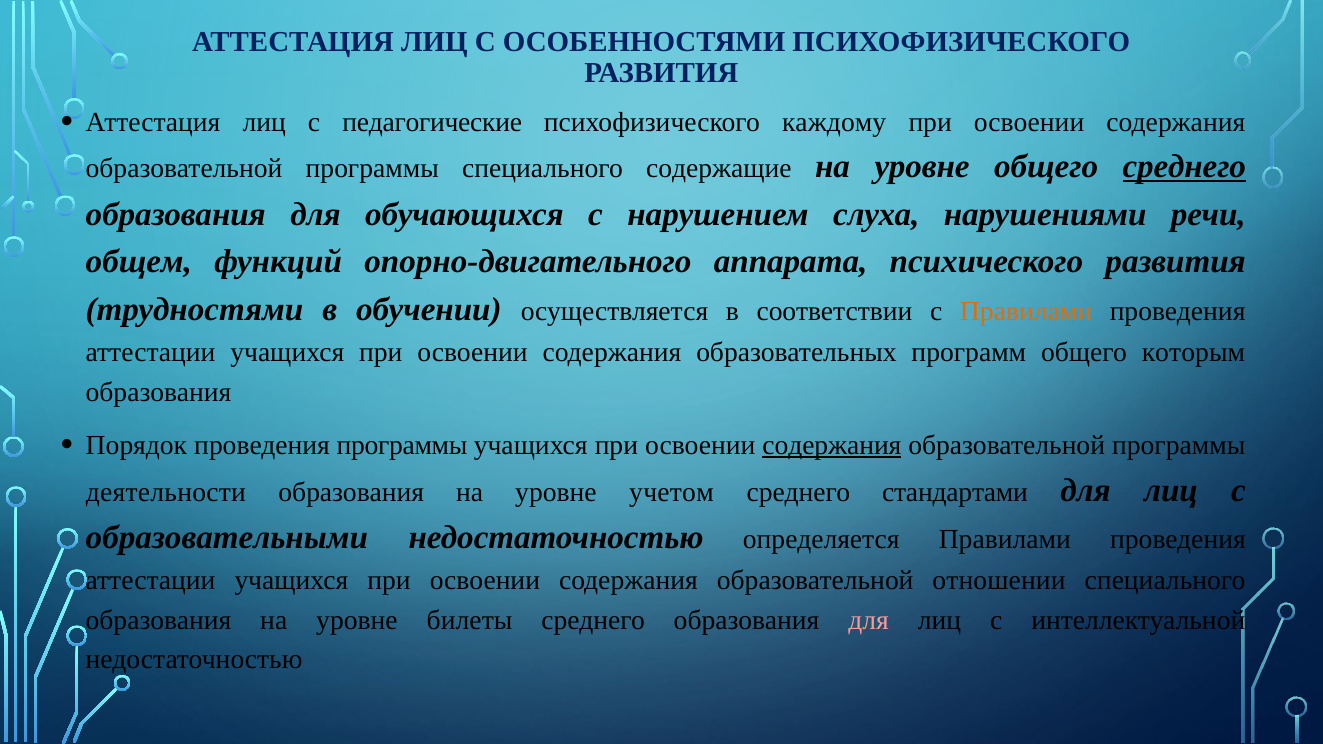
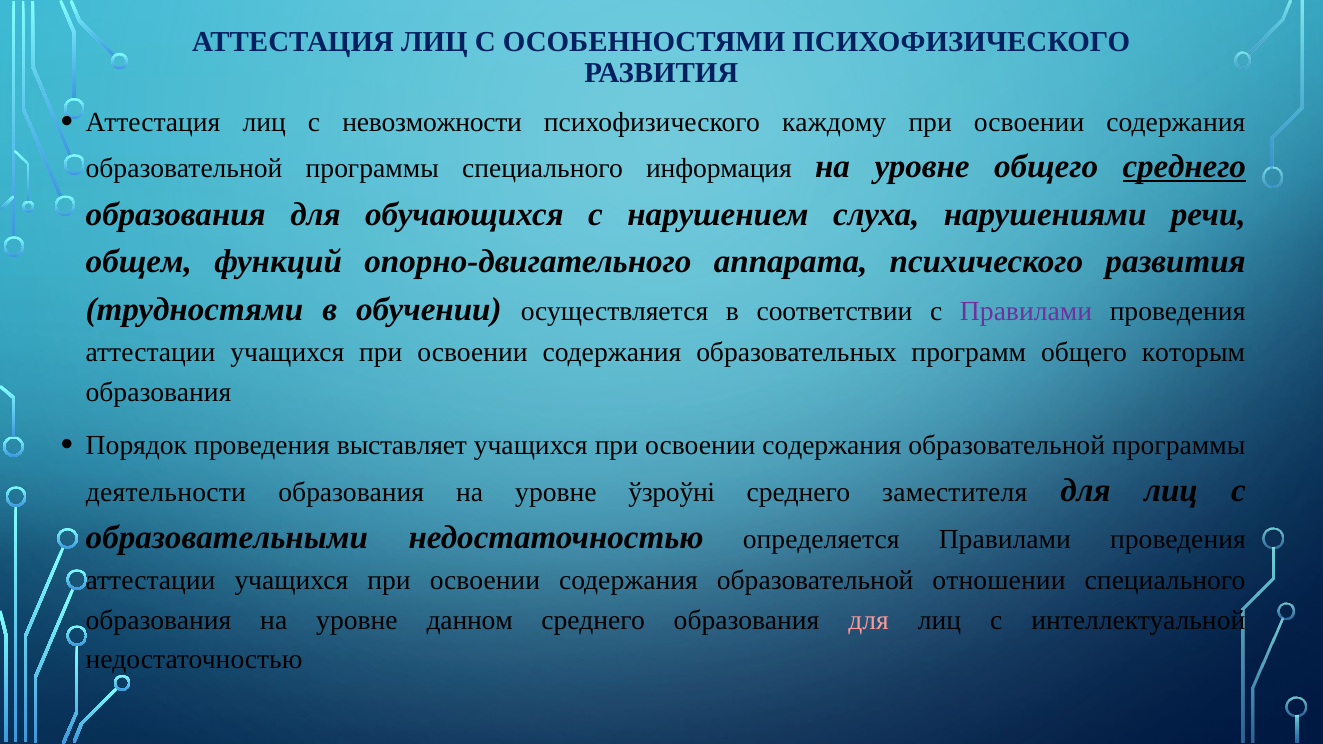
педагогические: педагогические -> невозможности
содержащие: содержащие -> информация
Правилами at (1026, 312) colour: orange -> purple
проведения программы: программы -> выставляет
содержания at (832, 446) underline: present -> none
учетом: учетом -> ўзроўнi
стандартами: стандартами -> заместителя
билеты: билеты -> данном
